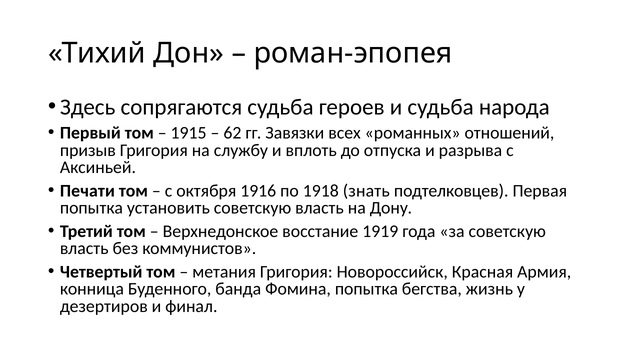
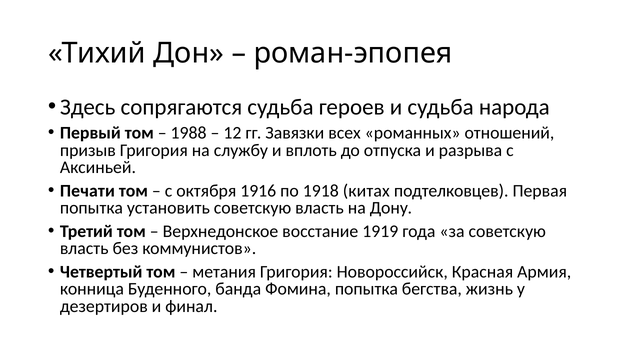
1915: 1915 -> 1988
62: 62 -> 12
знать: знать -> китах
